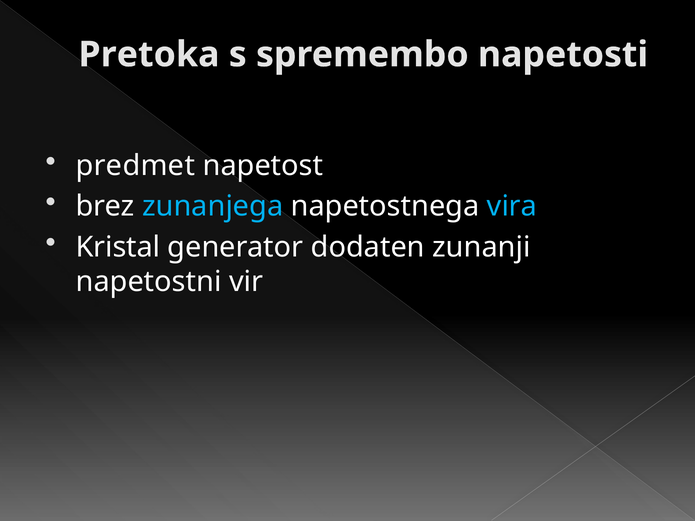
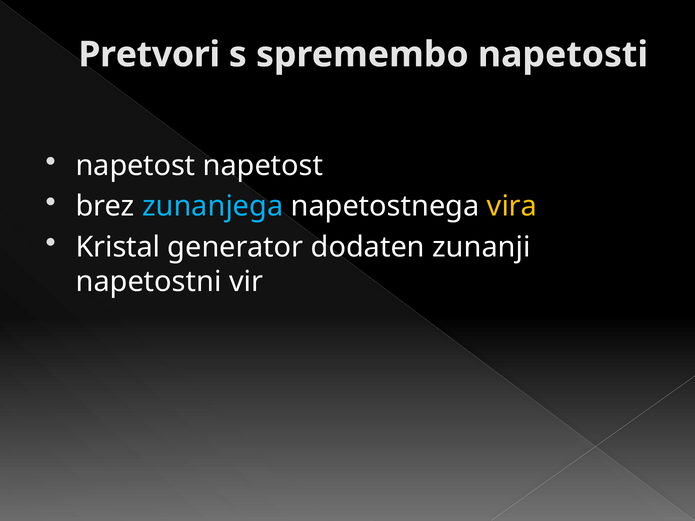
Pretoka: Pretoka -> Pretvori
predmet at (135, 166): predmet -> napetost
vira colour: light blue -> yellow
